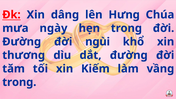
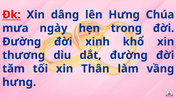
ngùi: ngùi -> xinh
Kiếm: Kiếm -> Thân
trong at (19, 82): trong -> hưng
